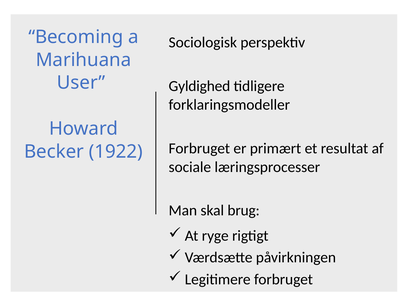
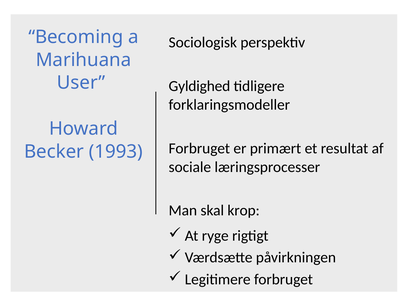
1922: 1922 -> 1993
brug: brug -> krop
